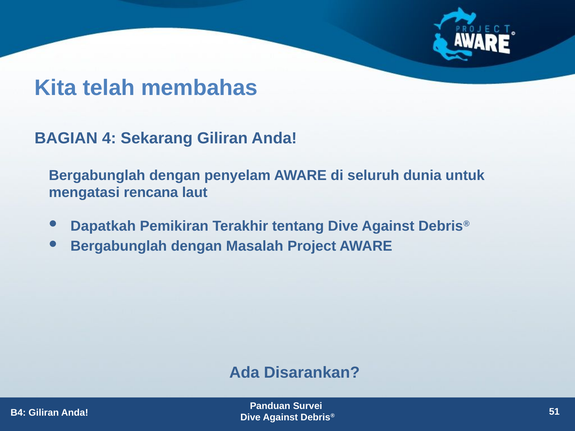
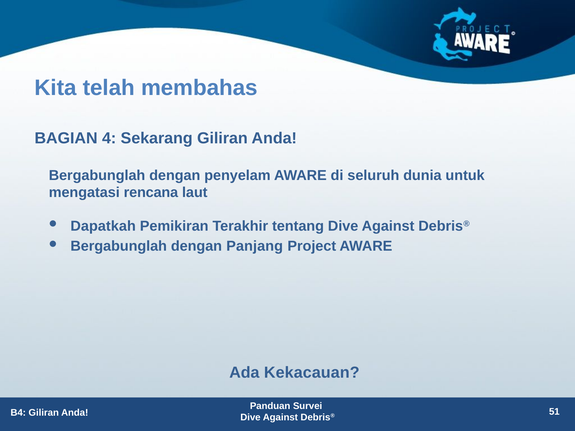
Masalah: Masalah -> Panjang
Disarankan: Disarankan -> Kekacauan
